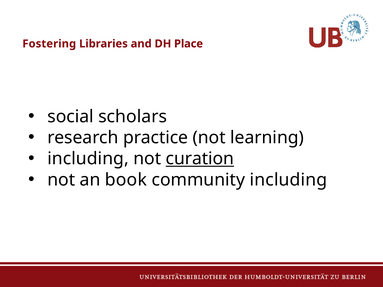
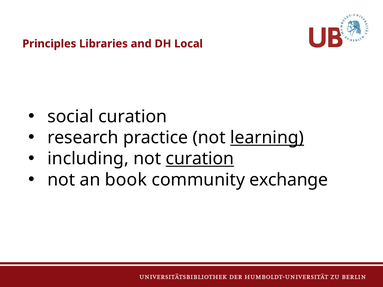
Fostering: Fostering -> Principles
Place: Place -> Local
social scholars: scholars -> curation
learning underline: none -> present
community including: including -> exchange
